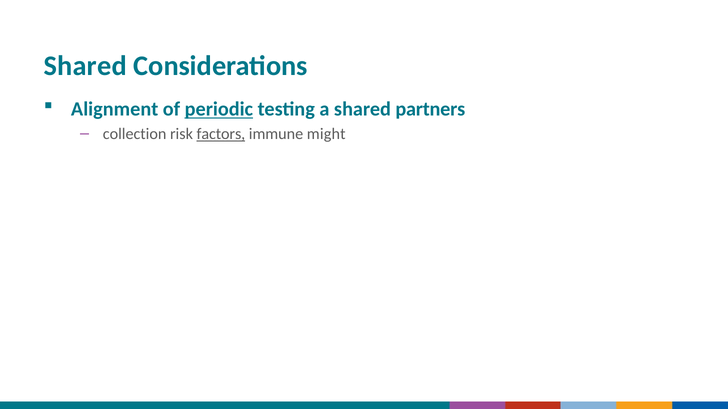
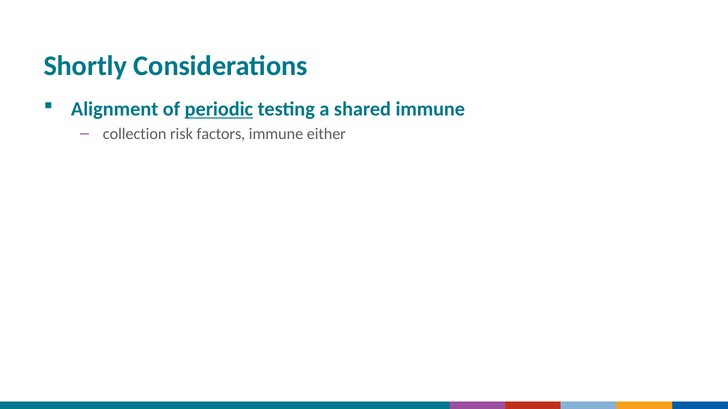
Shared at (85, 66): Shared -> Shortly
shared partners: partners -> immune
factors underline: present -> none
might: might -> either
